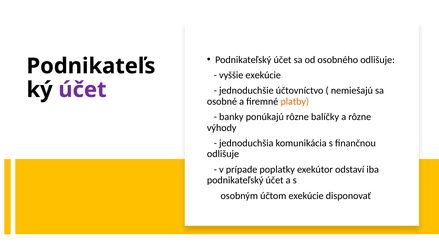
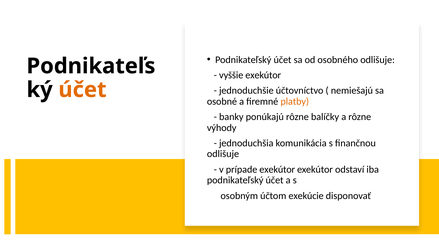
vyššie exekúcie: exekúcie -> exekútor
účet at (82, 90) colour: purple -> orange
prípade poplatky: poplatky -> exekútor
